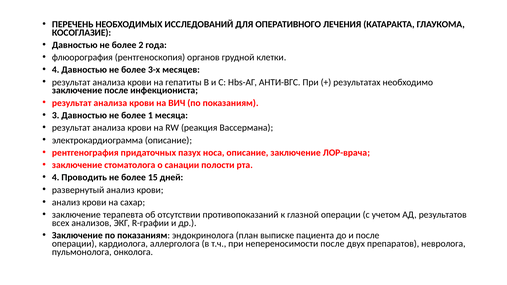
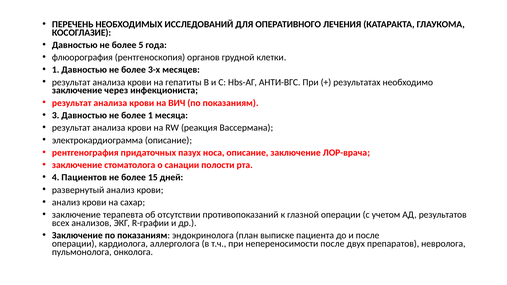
2: 2 -> 5
4 at (56, 70): 4 -> 1
заключение после: после -> через
Проводить: Проводить -> Пациентов
